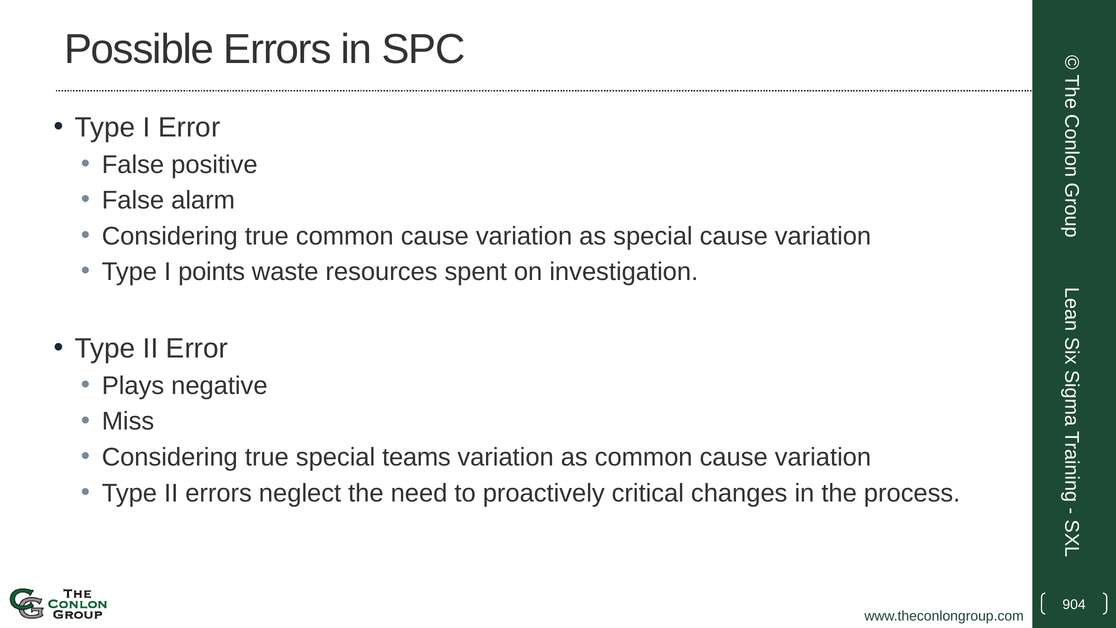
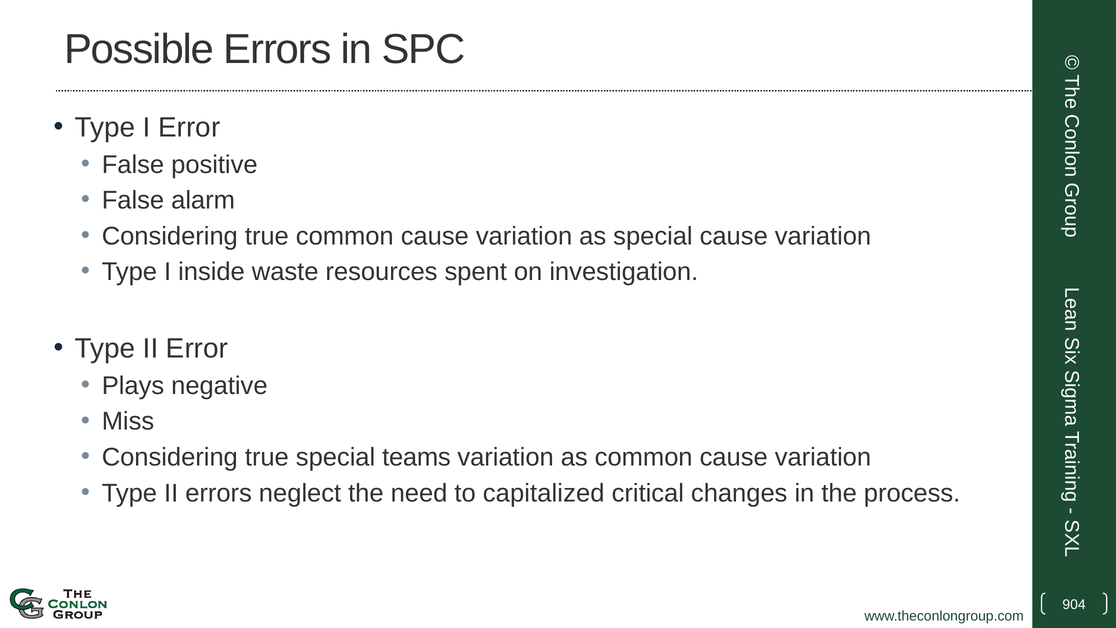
points: points -> inside
proactively: proactively -> capitalized
